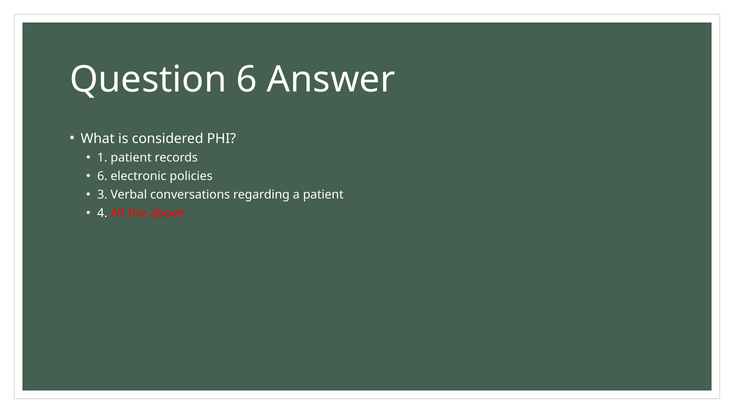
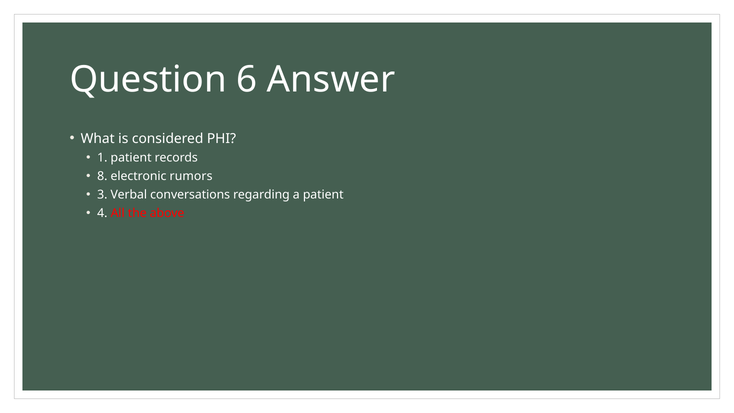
6 at (102, 176): 6 -> 8
policies: policies -> rumors
